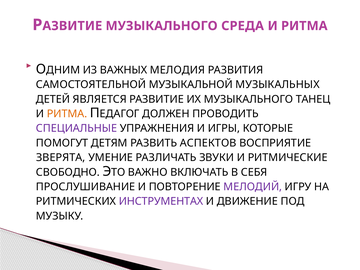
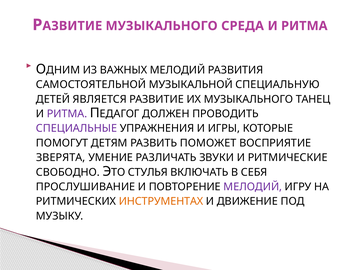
ВАЖНЫХ МЕЛОДИЯ: МЕЛОДИЯ -> МЕЛОДИЙ
МУЗЫКАЛЬНЫХ: МУЗЫКАЛЬНЫХ -> СПЕЦИАЛЬНУЮ
РИТМА at (67, 114) colour: orange -> purple
АСПЕКТОВ: АСПЕКТОВ -> ПОМОЖЕТ
ВАЖНО: ВАЖНО -> СТУЛЬЯ
ИНСТРУМЕНТАХ colour: purple -> orange
